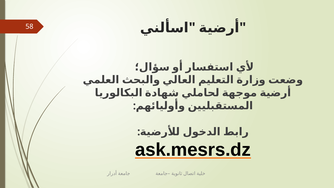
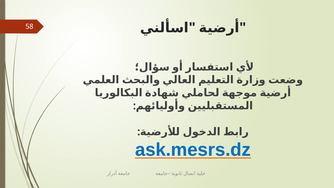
ask.mesrs.dz colour: black -> blue
